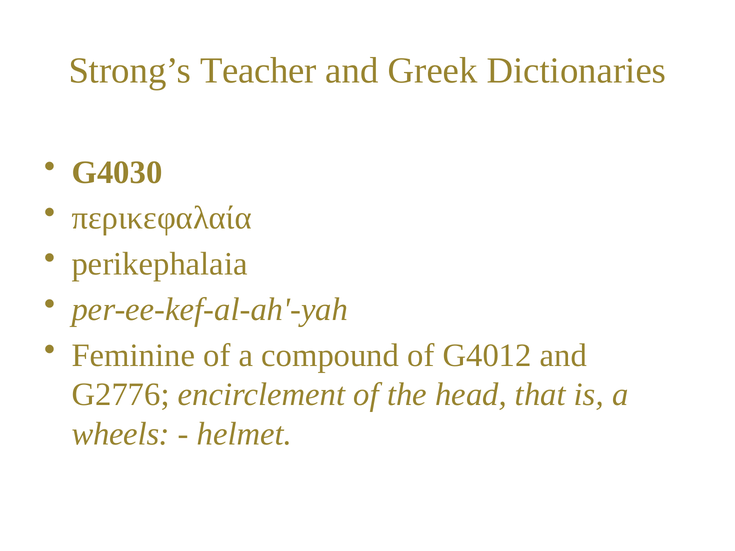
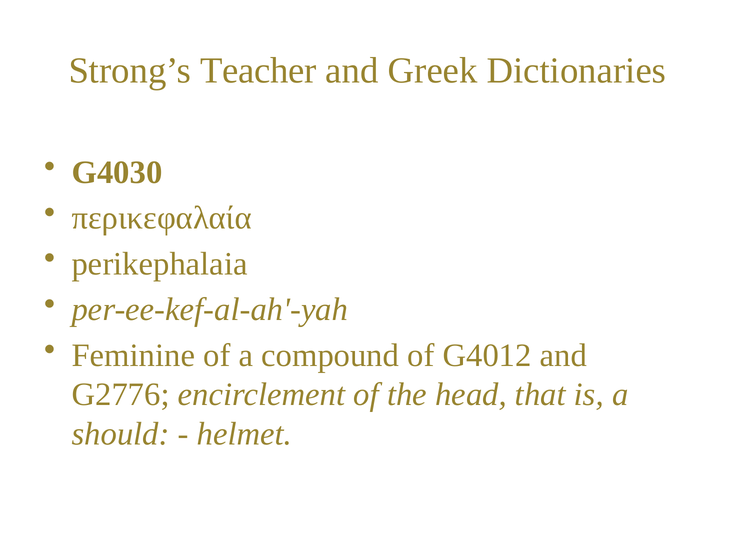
wheels: wheels -> should
